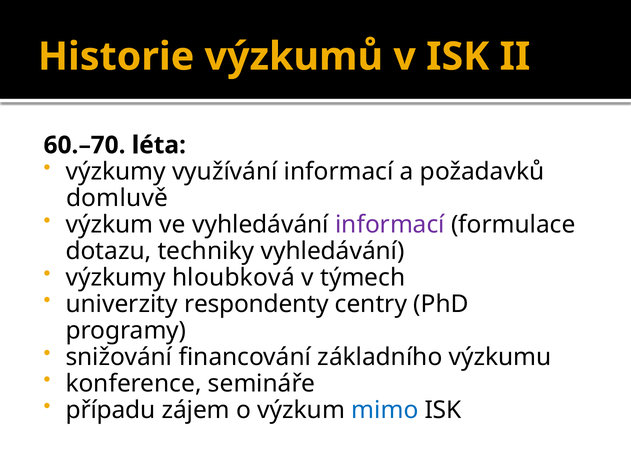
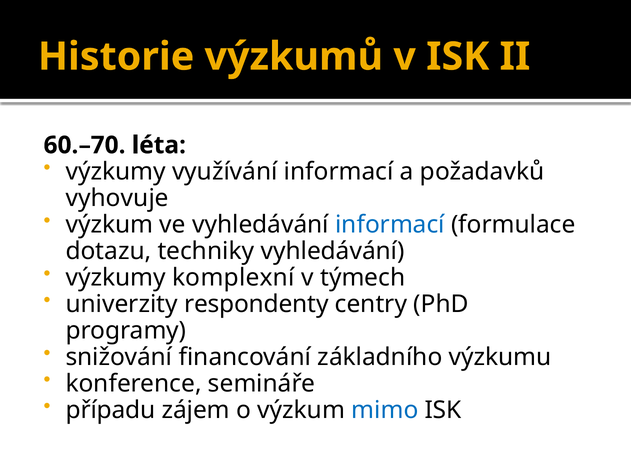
domluvě: domluvě -> vyhovuje
informací at (390, 225) colour: purple -> blue
hloubková: hloubková -> komplexní
